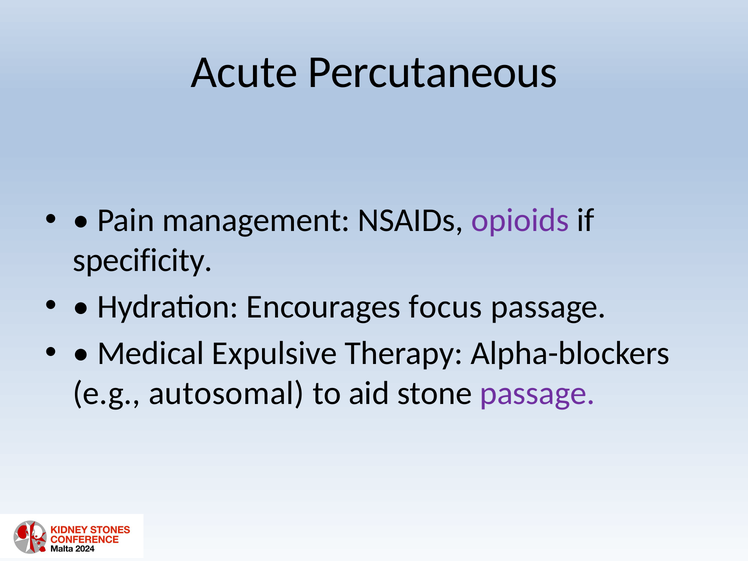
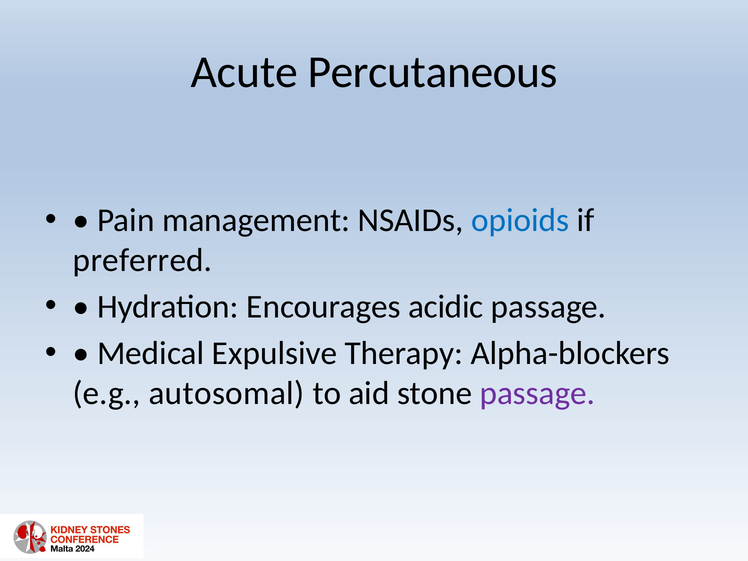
opioids colour: purple -> blue
specificity: specificity -> preferred
focus: focus -> acidic
